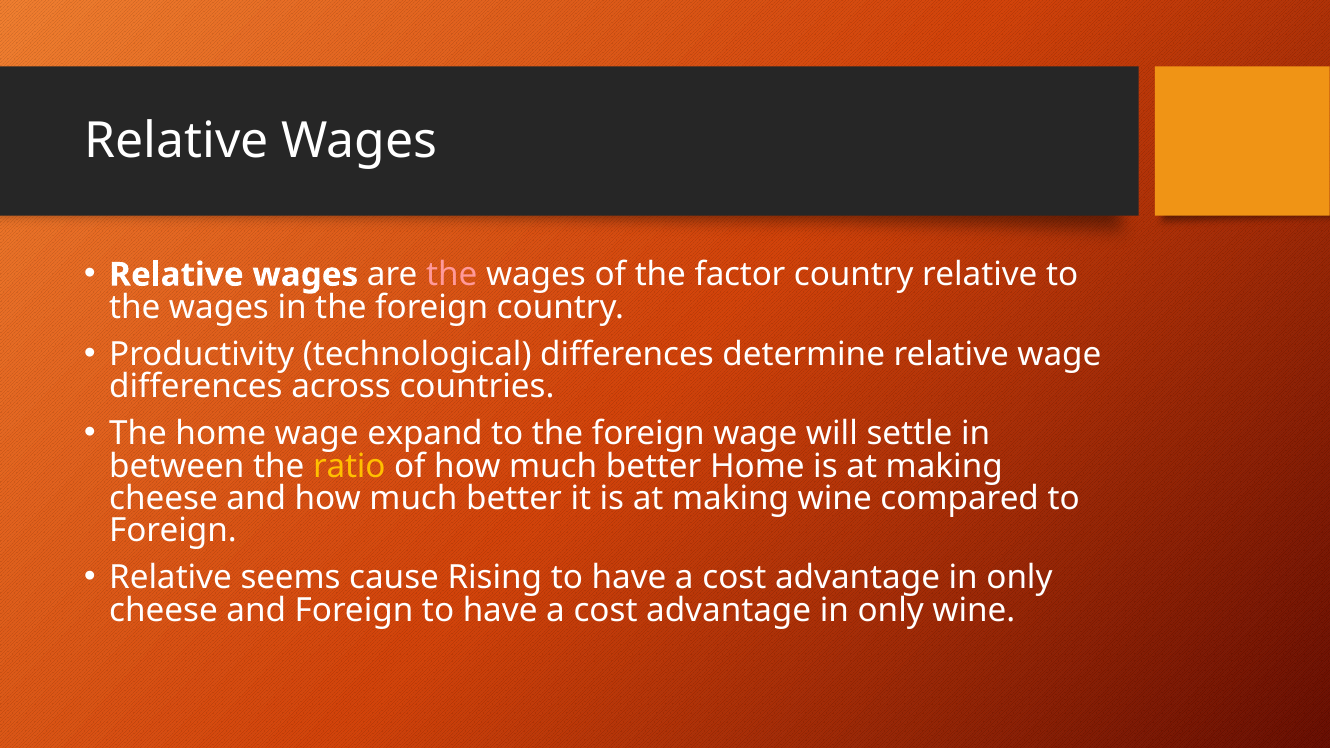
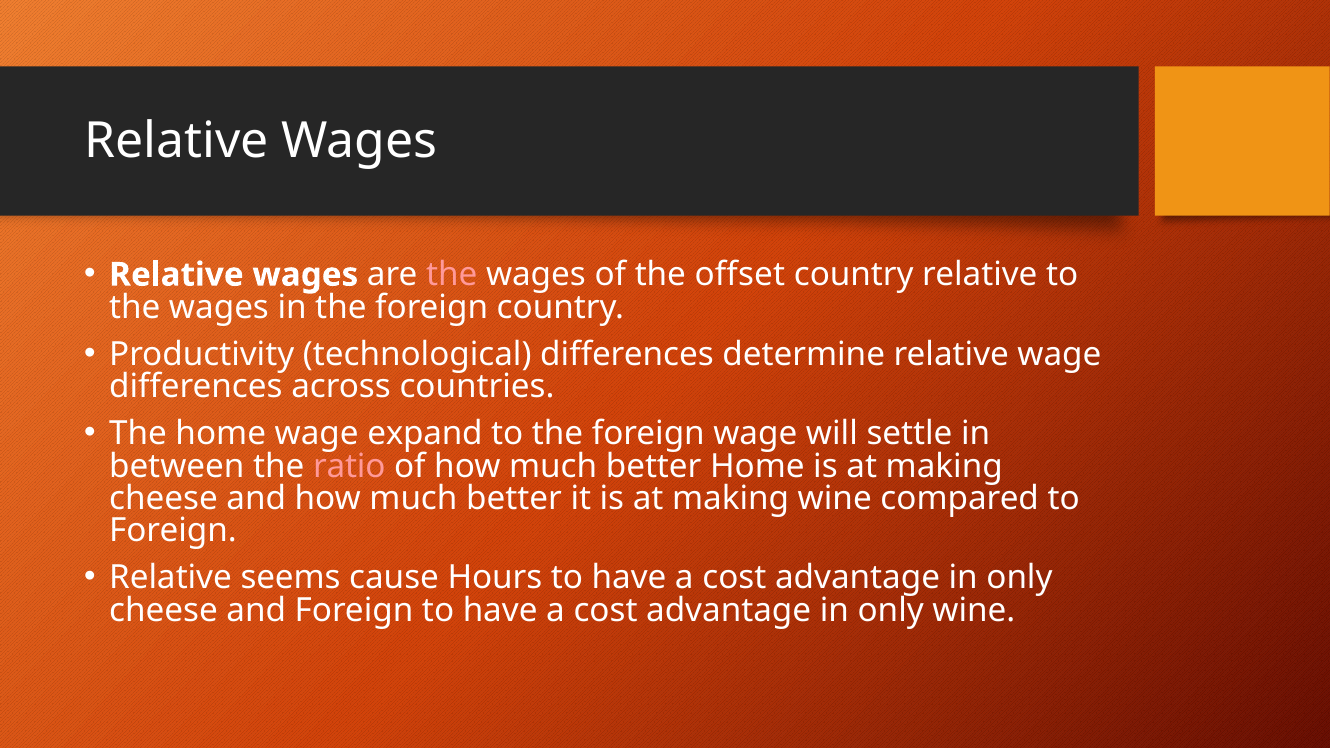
factor: factor -> offset
ratio colour: yellow -> pink
Rising: Rising -> Hours
